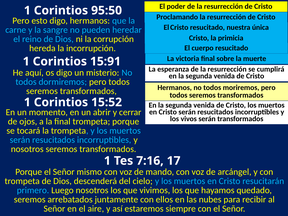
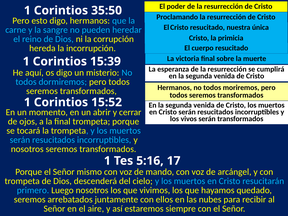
95:50: 95:50 -> 35:50
15:91: 15:91 -> 15:39
7:16: 7:16 -> 5:16
